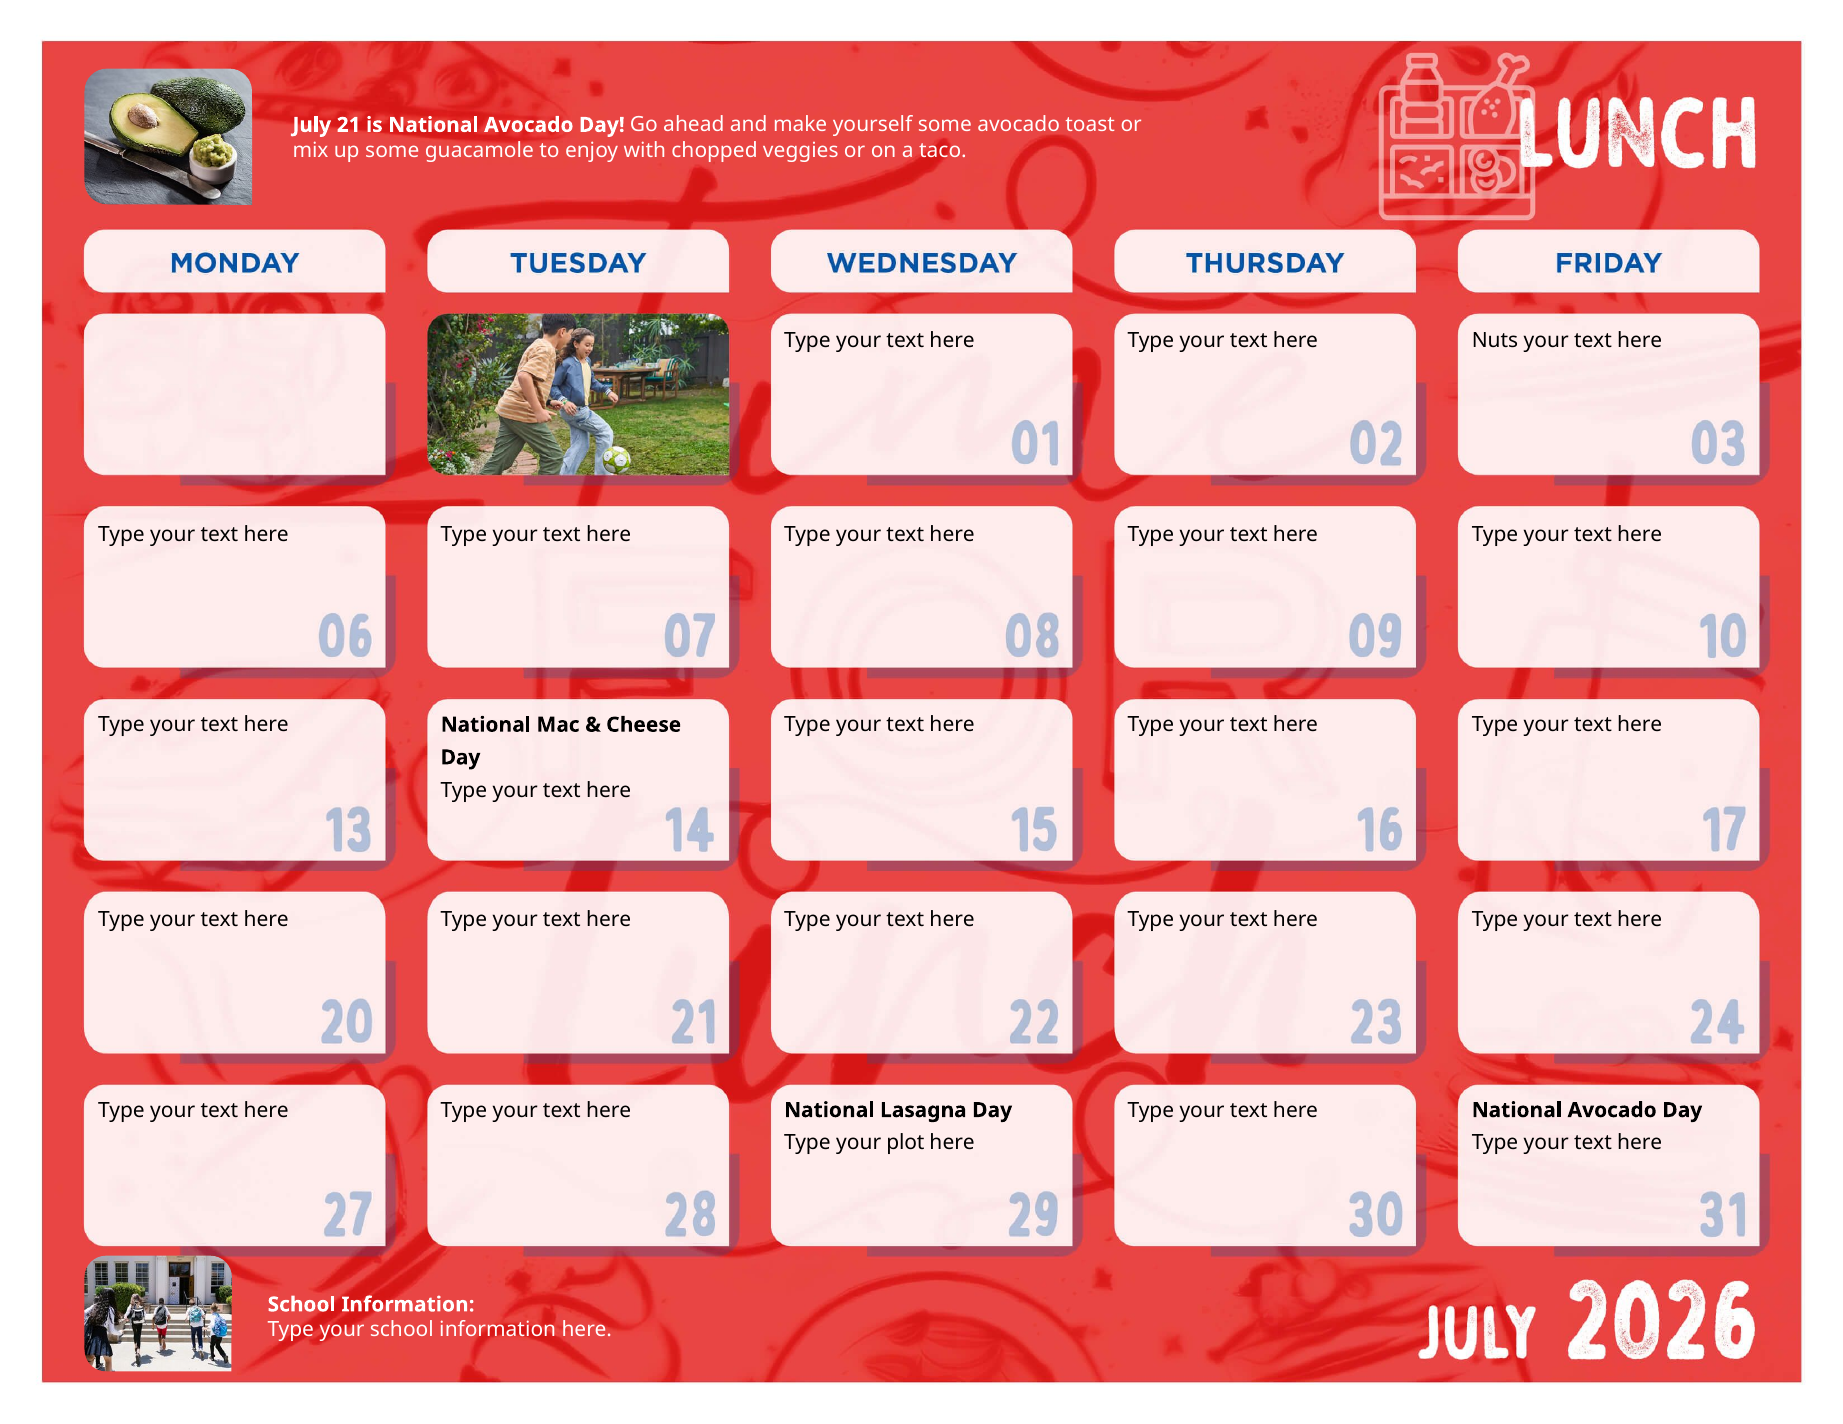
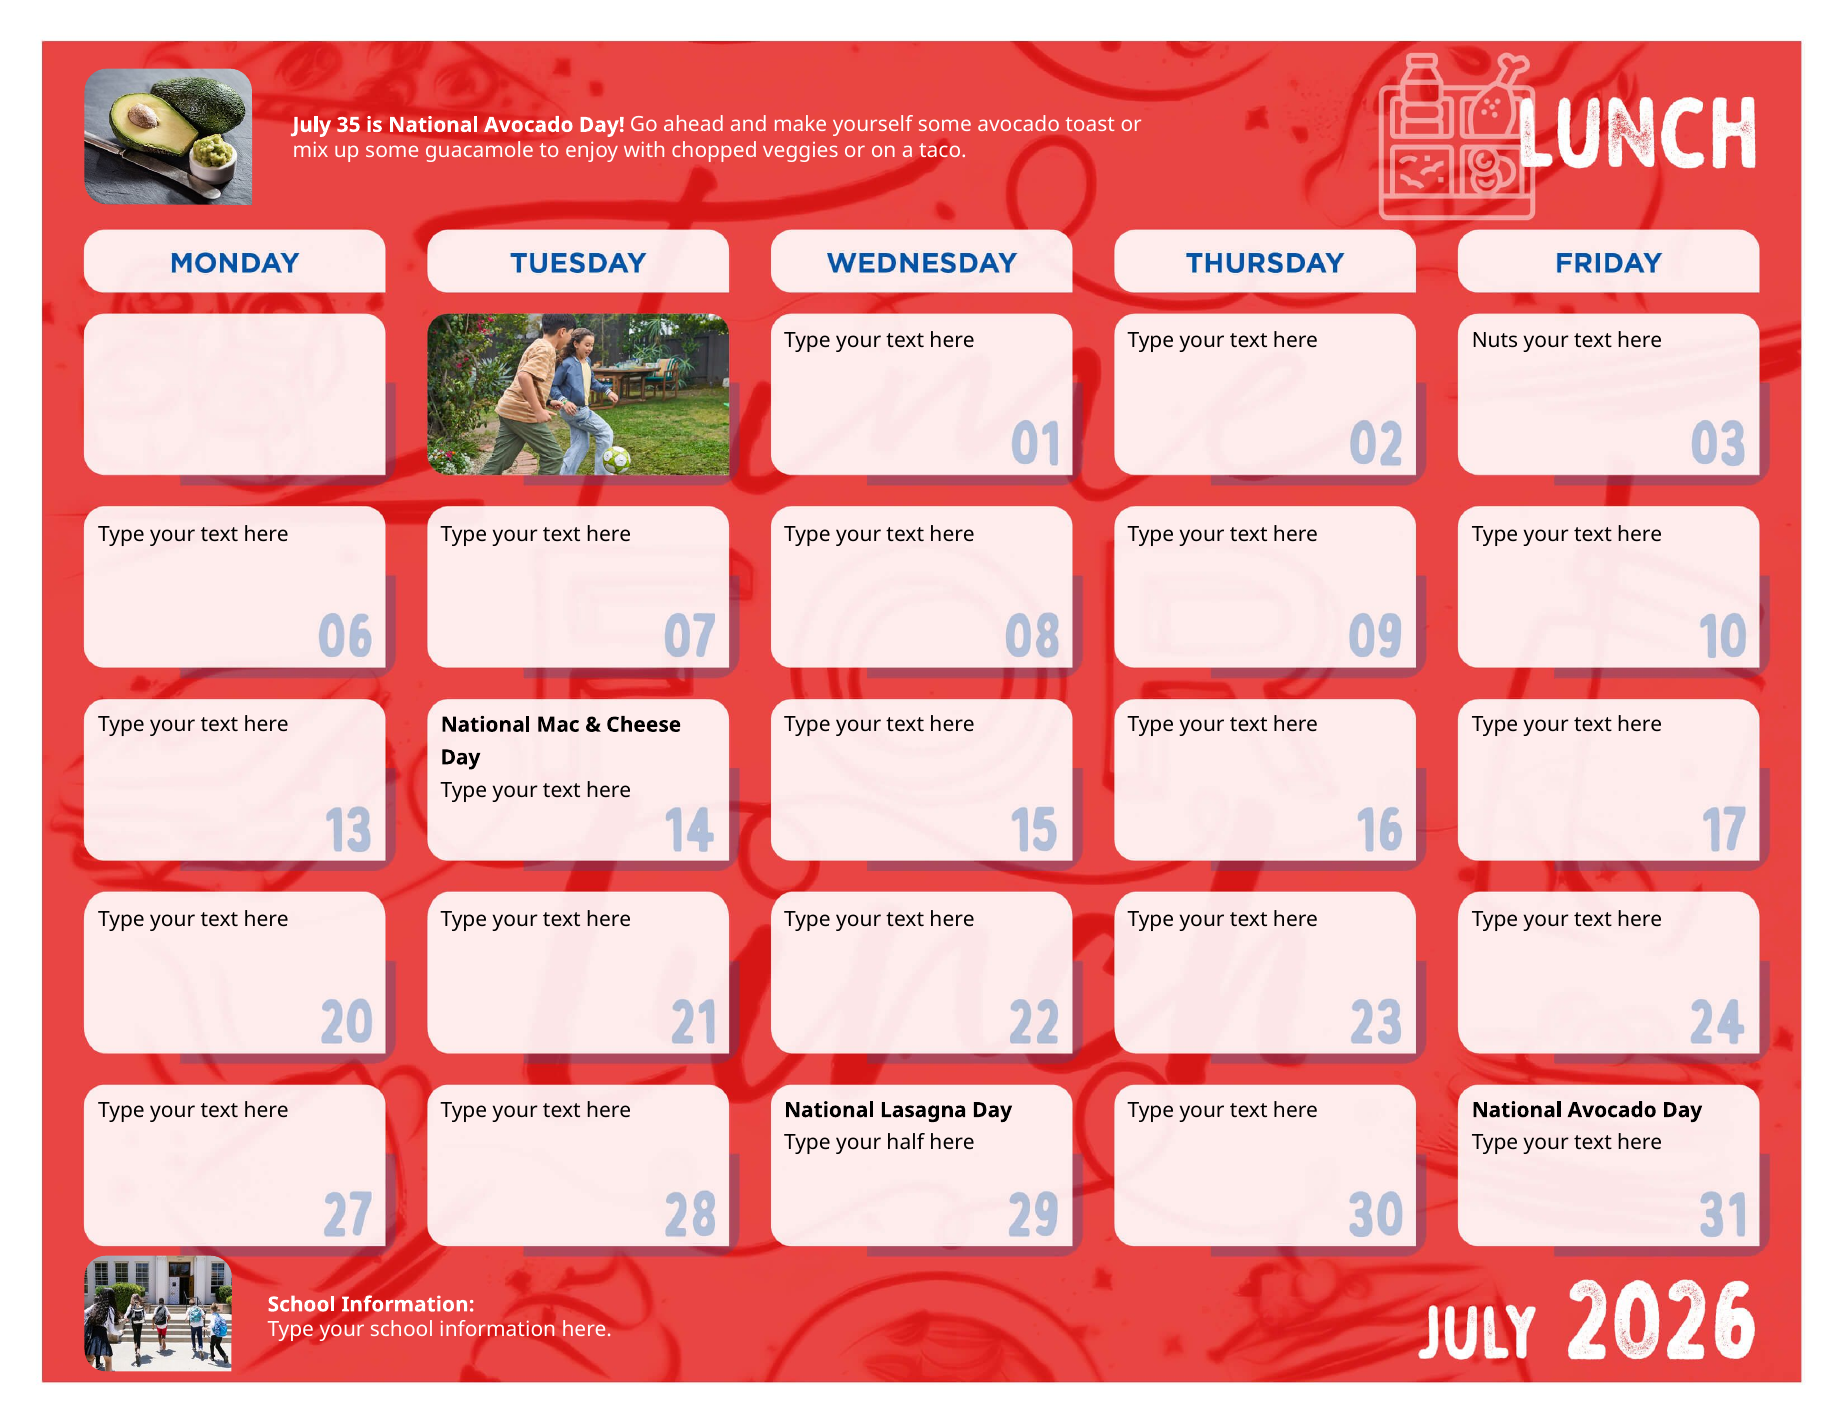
21: 21 -> 35
plot: plot -> half
